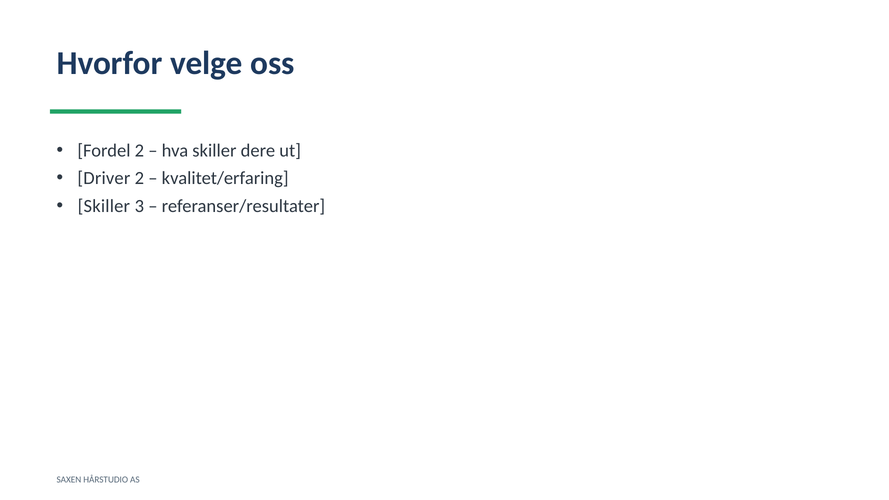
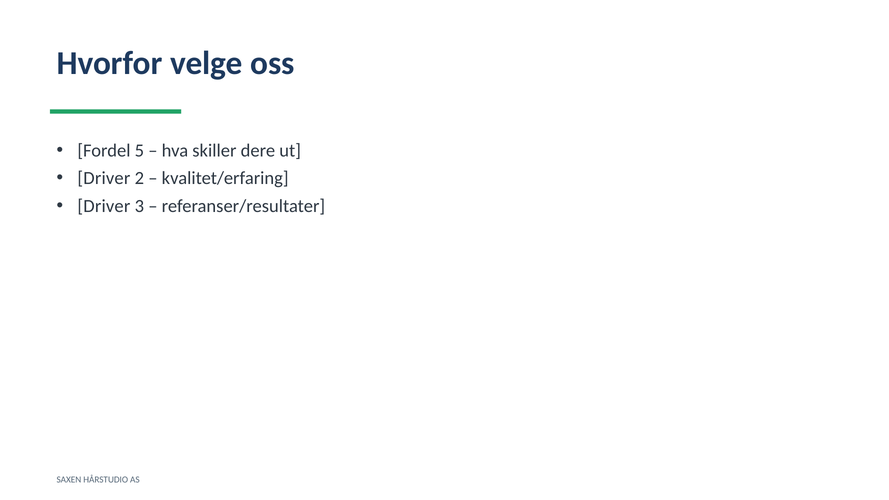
Fordel 2: 2 -> 5
Skiller at (104, 206): Skiller -> Driver
